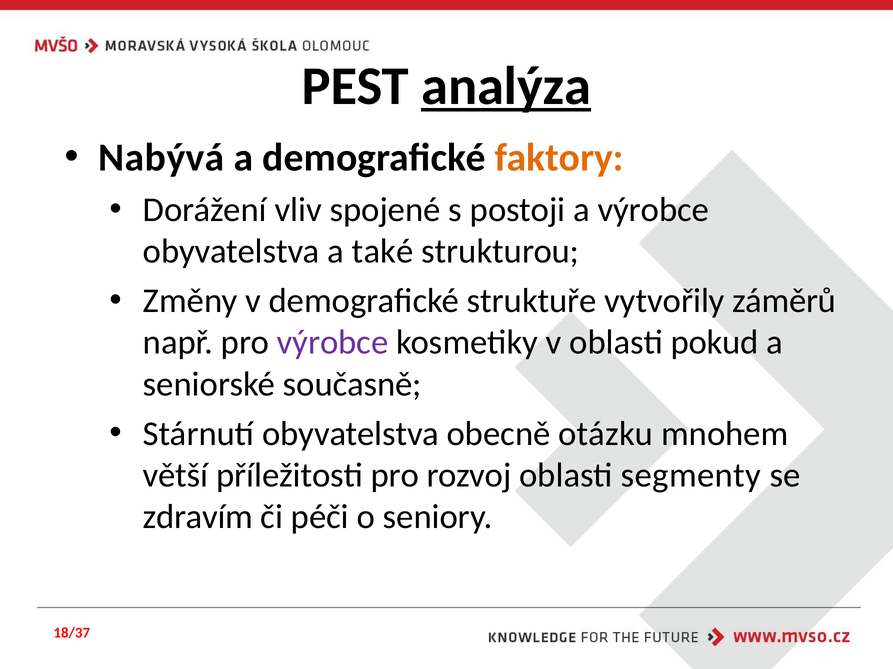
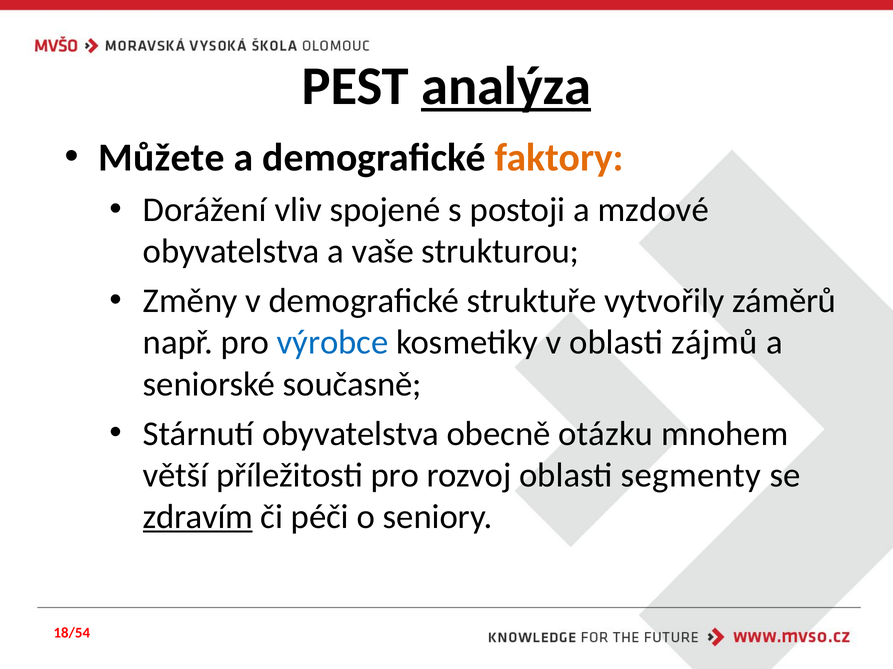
Nabývá: Nabývá -> Můžete
a výrobce: výrobce -> mzdové
také: také -> vaše
výrobce at (333, 343) colour: purple -> blue
pokud: pokud -> zájmů
zdravím underline: none -> present
18/37: 18/37 -> 18/54
